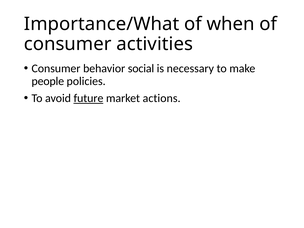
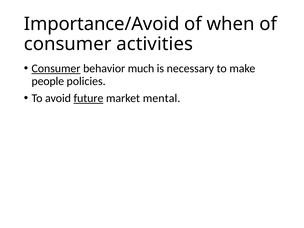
Importance/What: Importance/What -> Importance/Avoid
Consumer at (56, 69) underline: none -> present
social: social -> much
actions: actions -> mental
